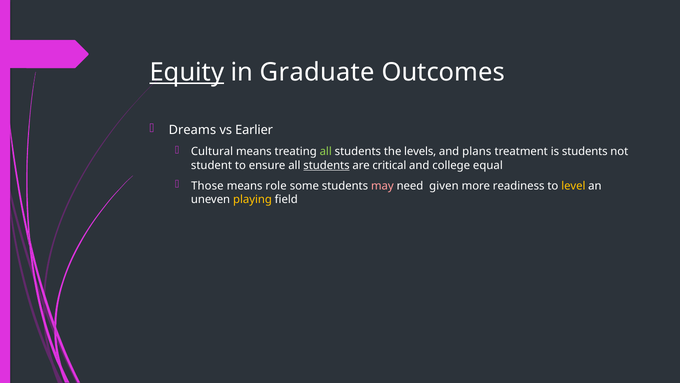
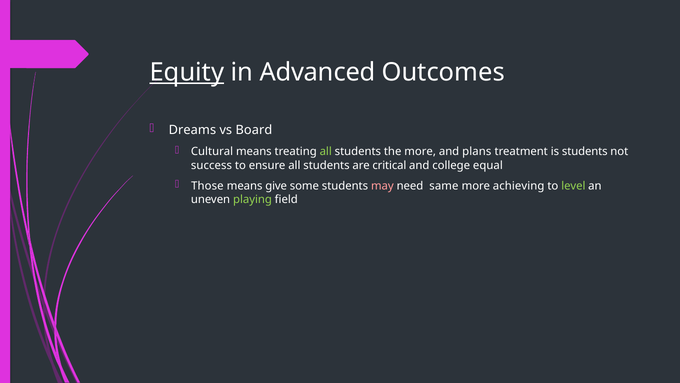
Graduate: Graduate -> Advanced
Earlier: Earlier -> Board
the levels: levels -> more
student: student -> success
students at (326, 165) underline: present -> none
role: role -> give
given: given -> same
readiness: readiness -> achieving
level colour: yellow -> light green
playing colour: yellow -> light green
